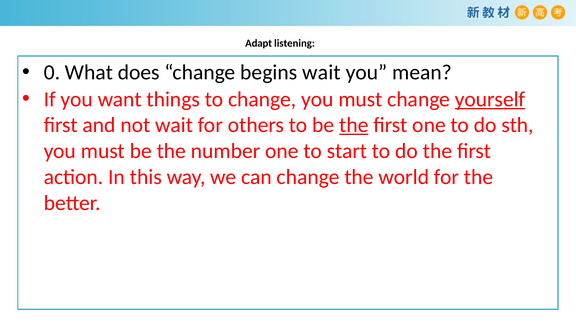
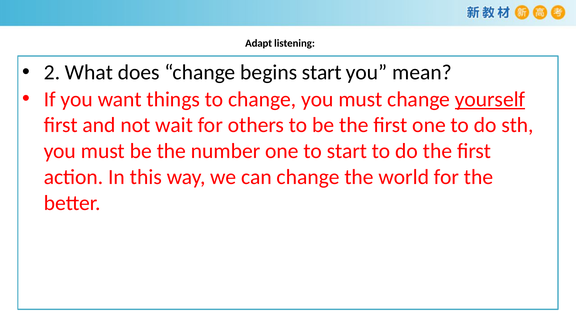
0: 0 -> 2
begins wait: wait -> start
the at (354, 125) underline: present -> none
